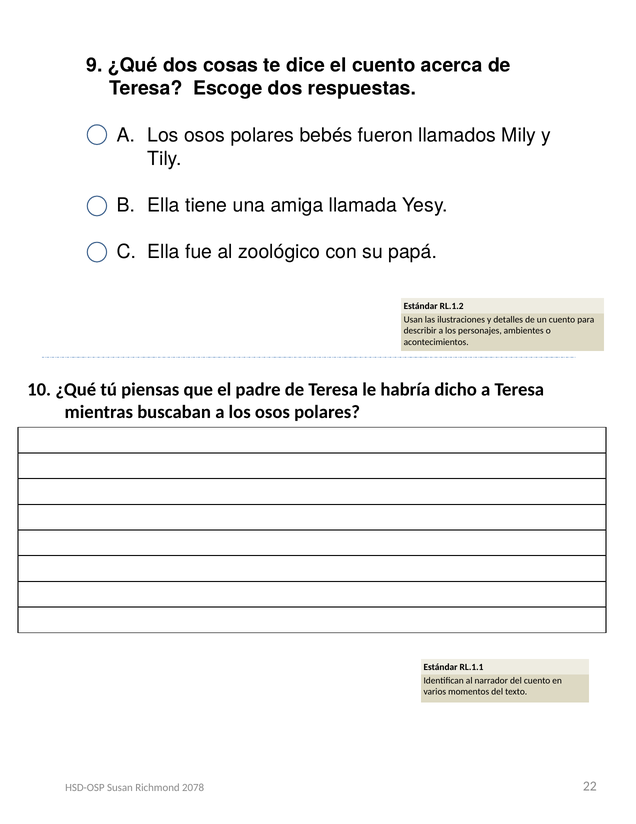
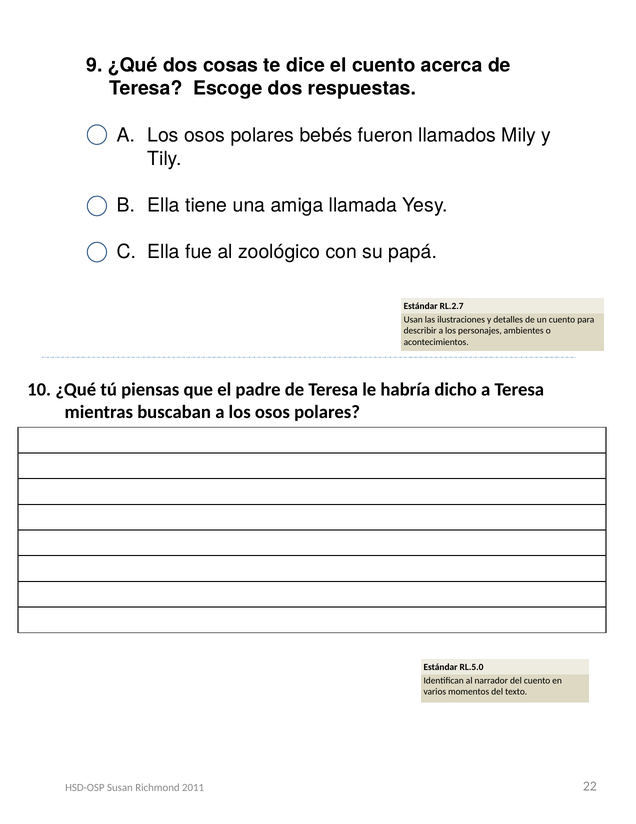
RL.1.2: RL.1.2 -> RL.2.7
RL.1.1: RL.1.1 -> RL.5.0
2078: 2078 -> 2011
